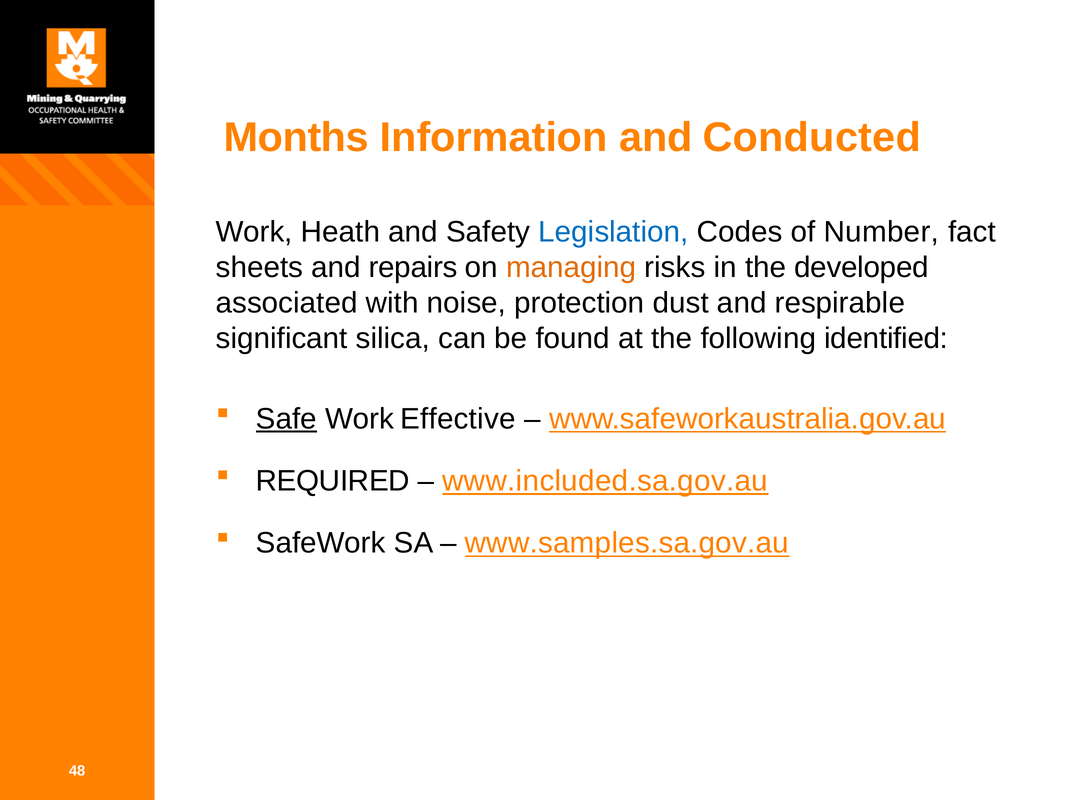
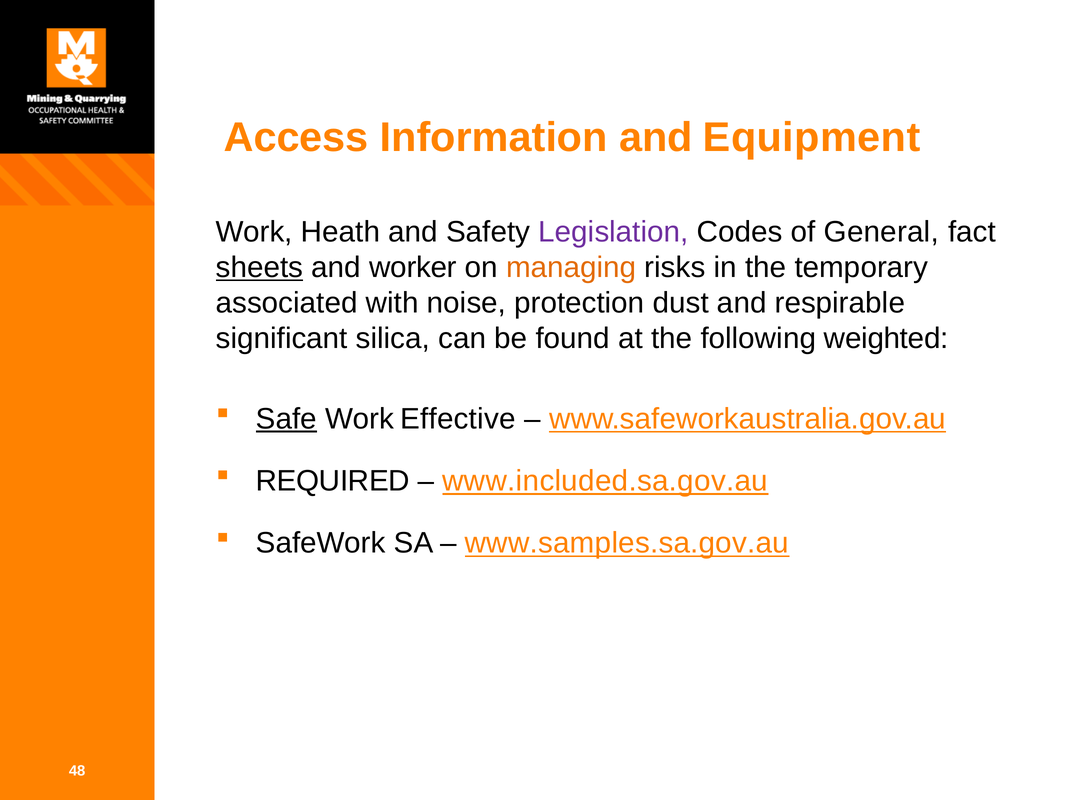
Months: Months -> Access
Conducted: Conducted -> Equipment
Legislation colour: blue -> purple
Number: Number -> General
sheets underline: none -> present
repairs: repairs -> worker
developed: developed -> temporary
identified: identified -> weighted
